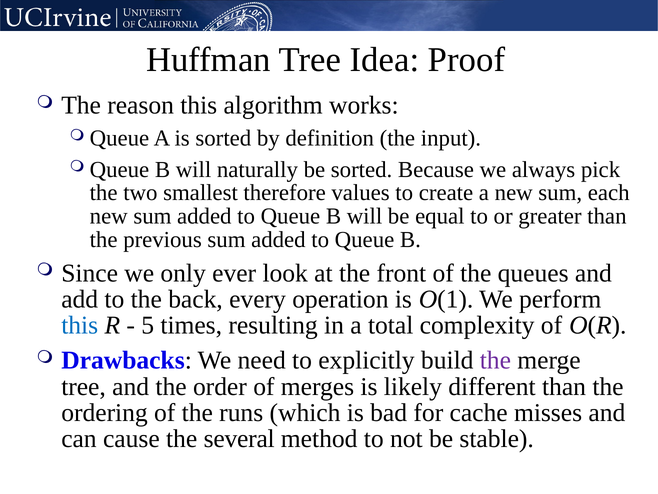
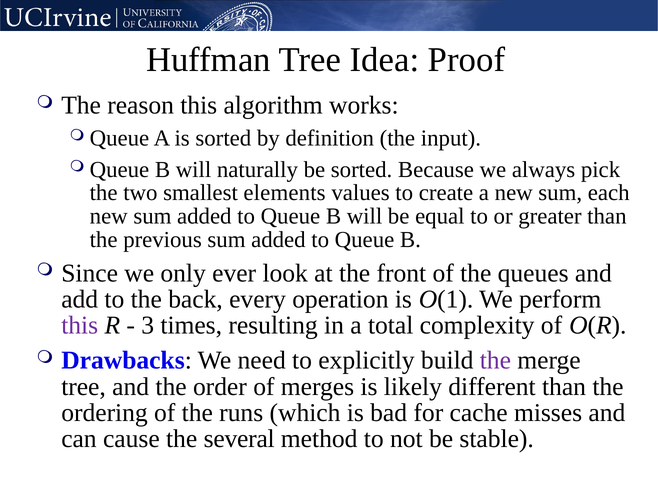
therefore: therefore -> elements
this at (80, 325) colour: blue -> purple
5: 5 -> 3
